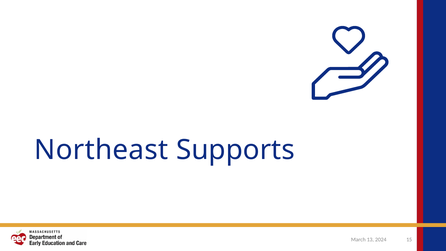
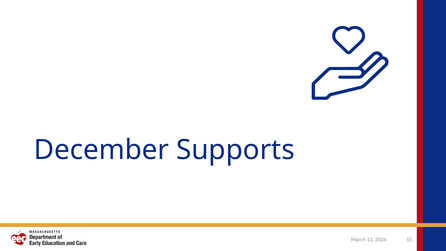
Northeast: Northeast -> December
